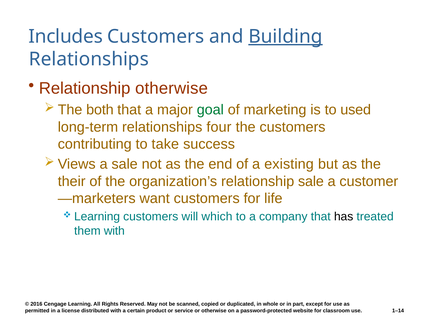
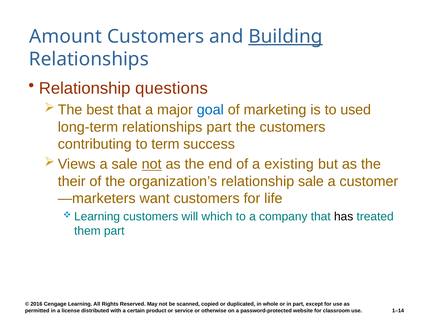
Includes: Includes -> Amount
Relationship otherwise: otherwise -> questions
both: both -> best
goal colour: green -> blue
relationships four: four -> part
take: take -> term
not at (152, 164) underline: none -> present
them with: with -> part
